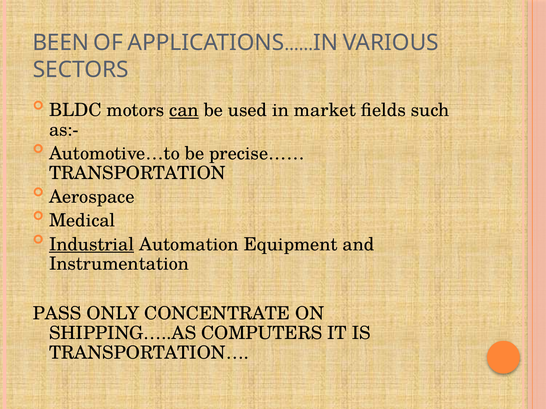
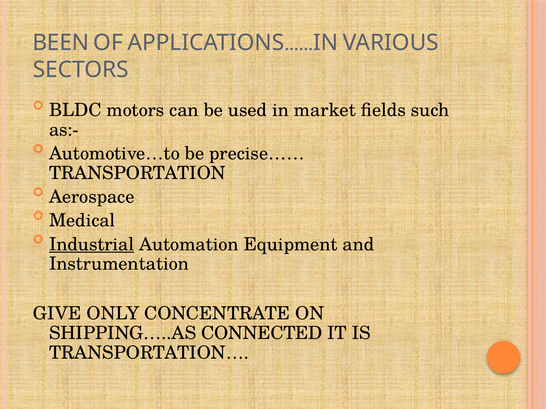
can underline: present -> none
PASS: PASS -> GIVE
COMPUTERS: COMPUTERS -> CONNECTED
